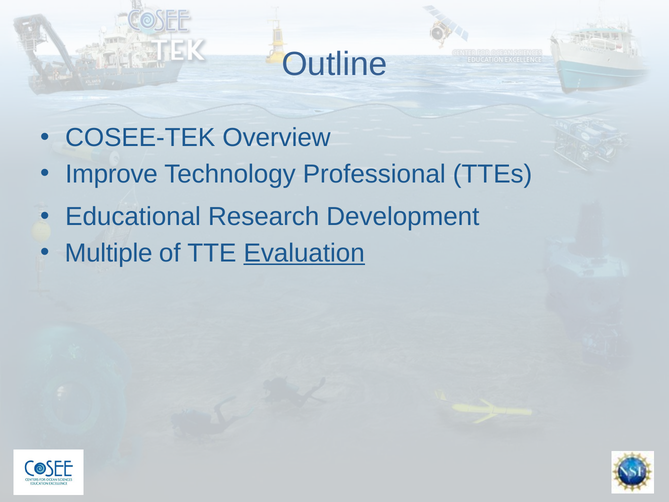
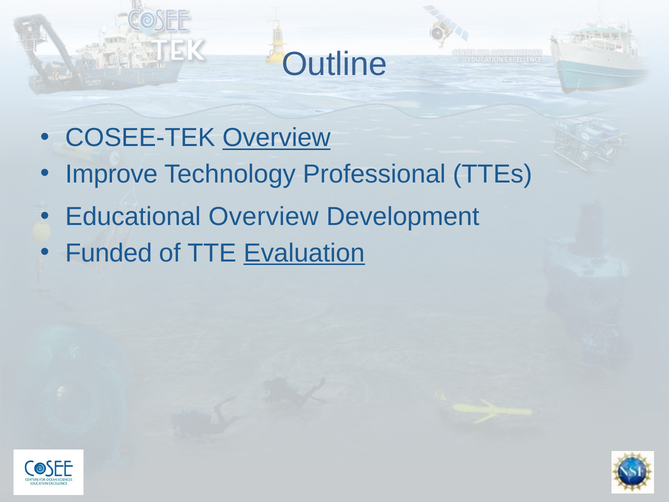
Overview at (277, 138) underline: none -> present
Educational Research: Research -> Overview
Multiple: Multiple -> Funded
